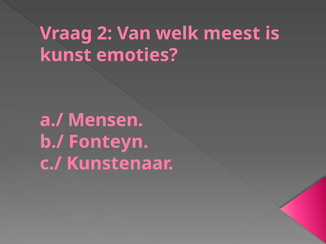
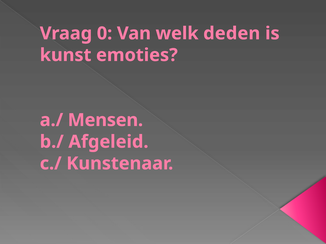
2: 2 -> 0
meest: meest -> deden
Fonteyn: Fonteyn -> Afgeleid
